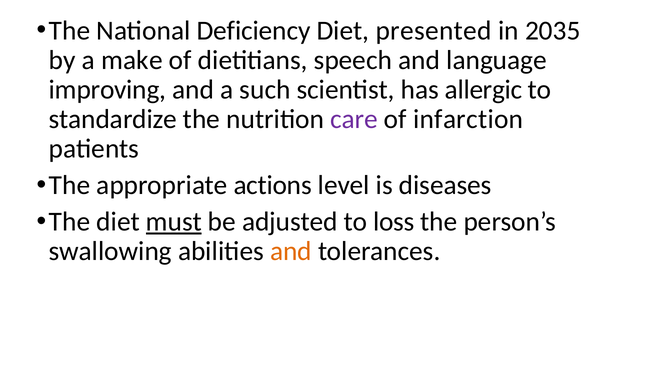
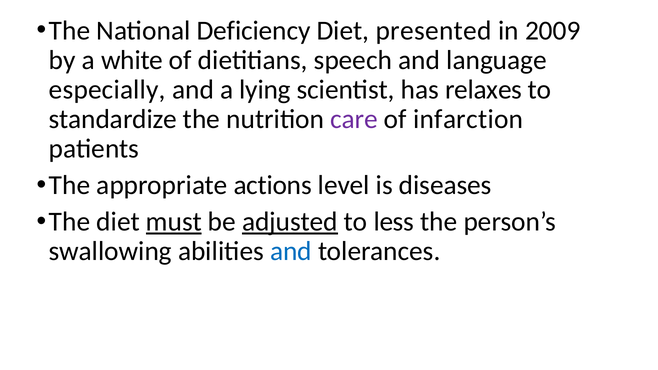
2035: 2035 -> 2009
make: make -> white
improving: improving -> especially
such: such -> lying
allergic: allergic -> relaxes
adjusted underline: none -> present
loss: loss -> less
and at (291, 251) colour: orange -> blue
